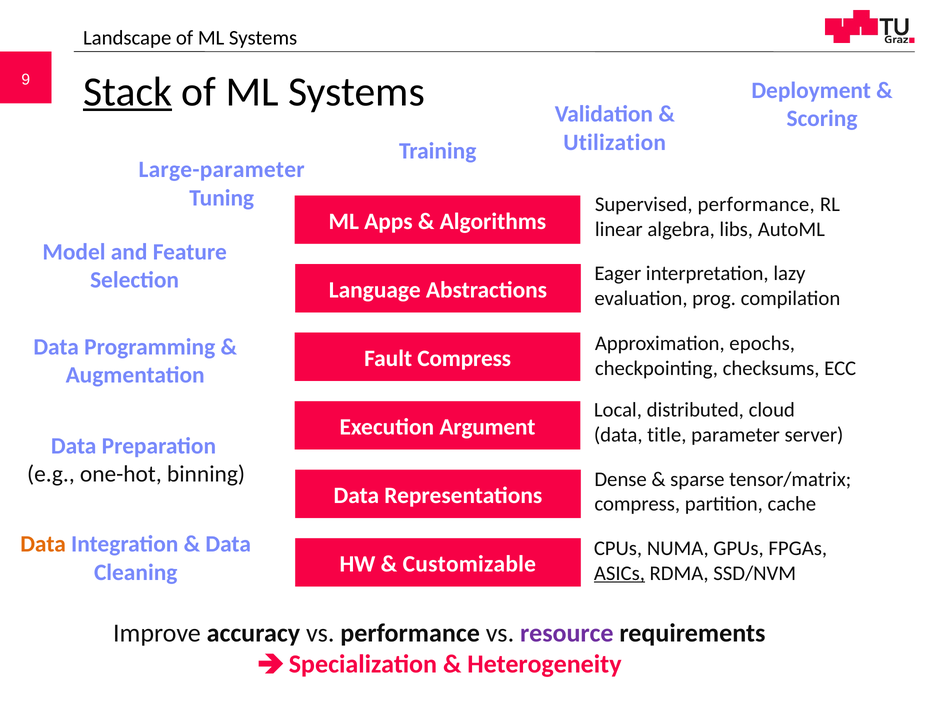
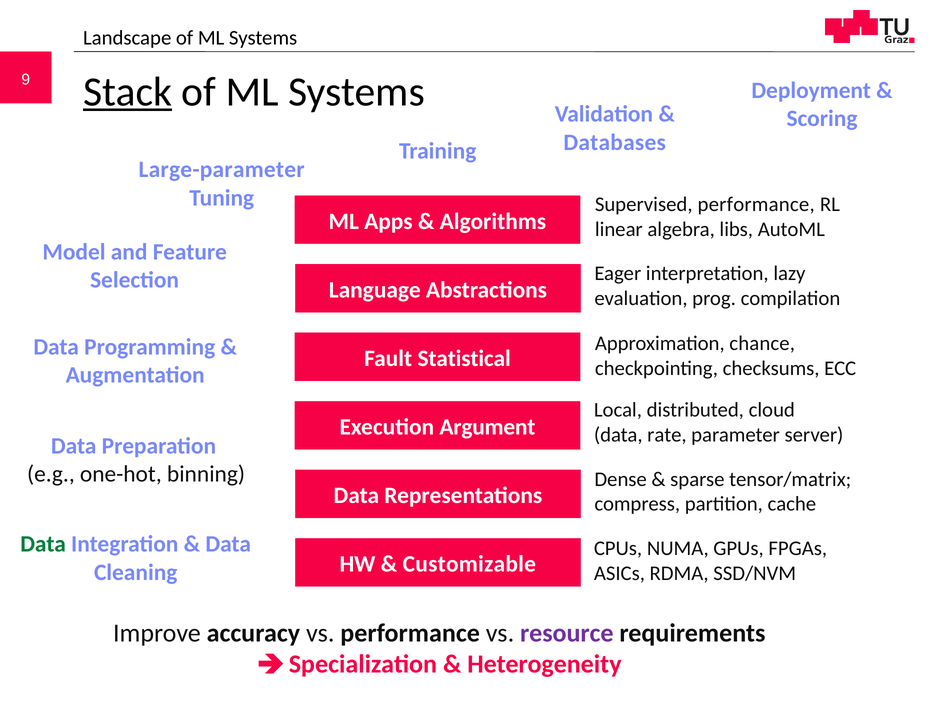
Utilization: Utilization -> Databases
epochs: epochs -> chance
Fault Compress: Compress -> Statistical
title: title -> rate
Data at (43, 544) colour: orange -> green
ASICs underline: present -> none
